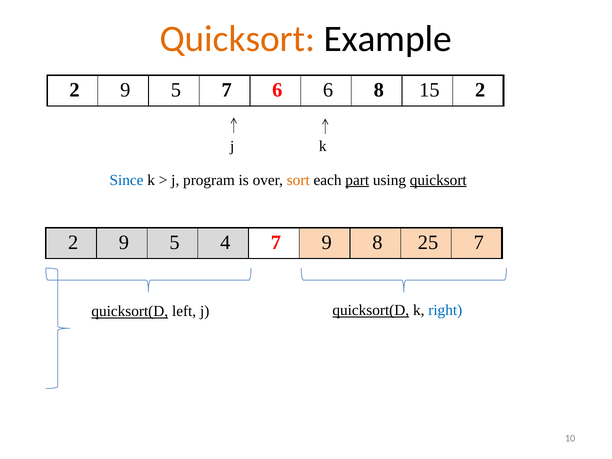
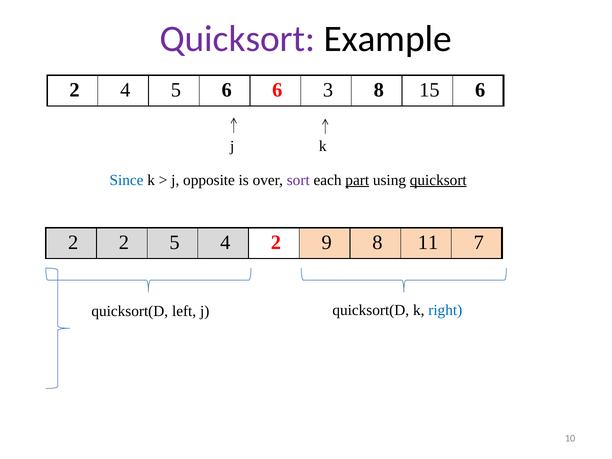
Quicksort at (237, 39) colour: orange -> purple
9 at (125, 90): 9 -> 4
5 7: 7 -> 6
6 6: 6 -> 3
15 2: 2 -> 6
program: program -> opposite
sort colour: orange -> purple
9 at (124, 242): 9 -> 2
4 7: 7 -> 2
25: 25 -> 11
quicksort(D at (130, 311) underline: present -> none
quicksort(D at (371, 310) underline: present -> none
